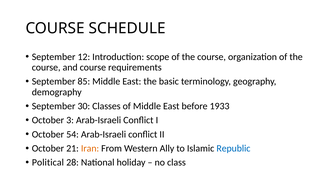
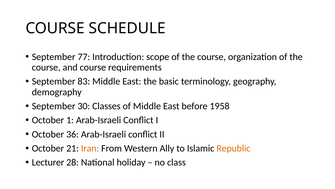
12: 12 -> 77
85: 85 -> 83
1933: 1933 -> 1958
3: 3 -> 1
54: 54 -> 36
Republic colour: blue -> orange
Political: Political -> Lecturer
